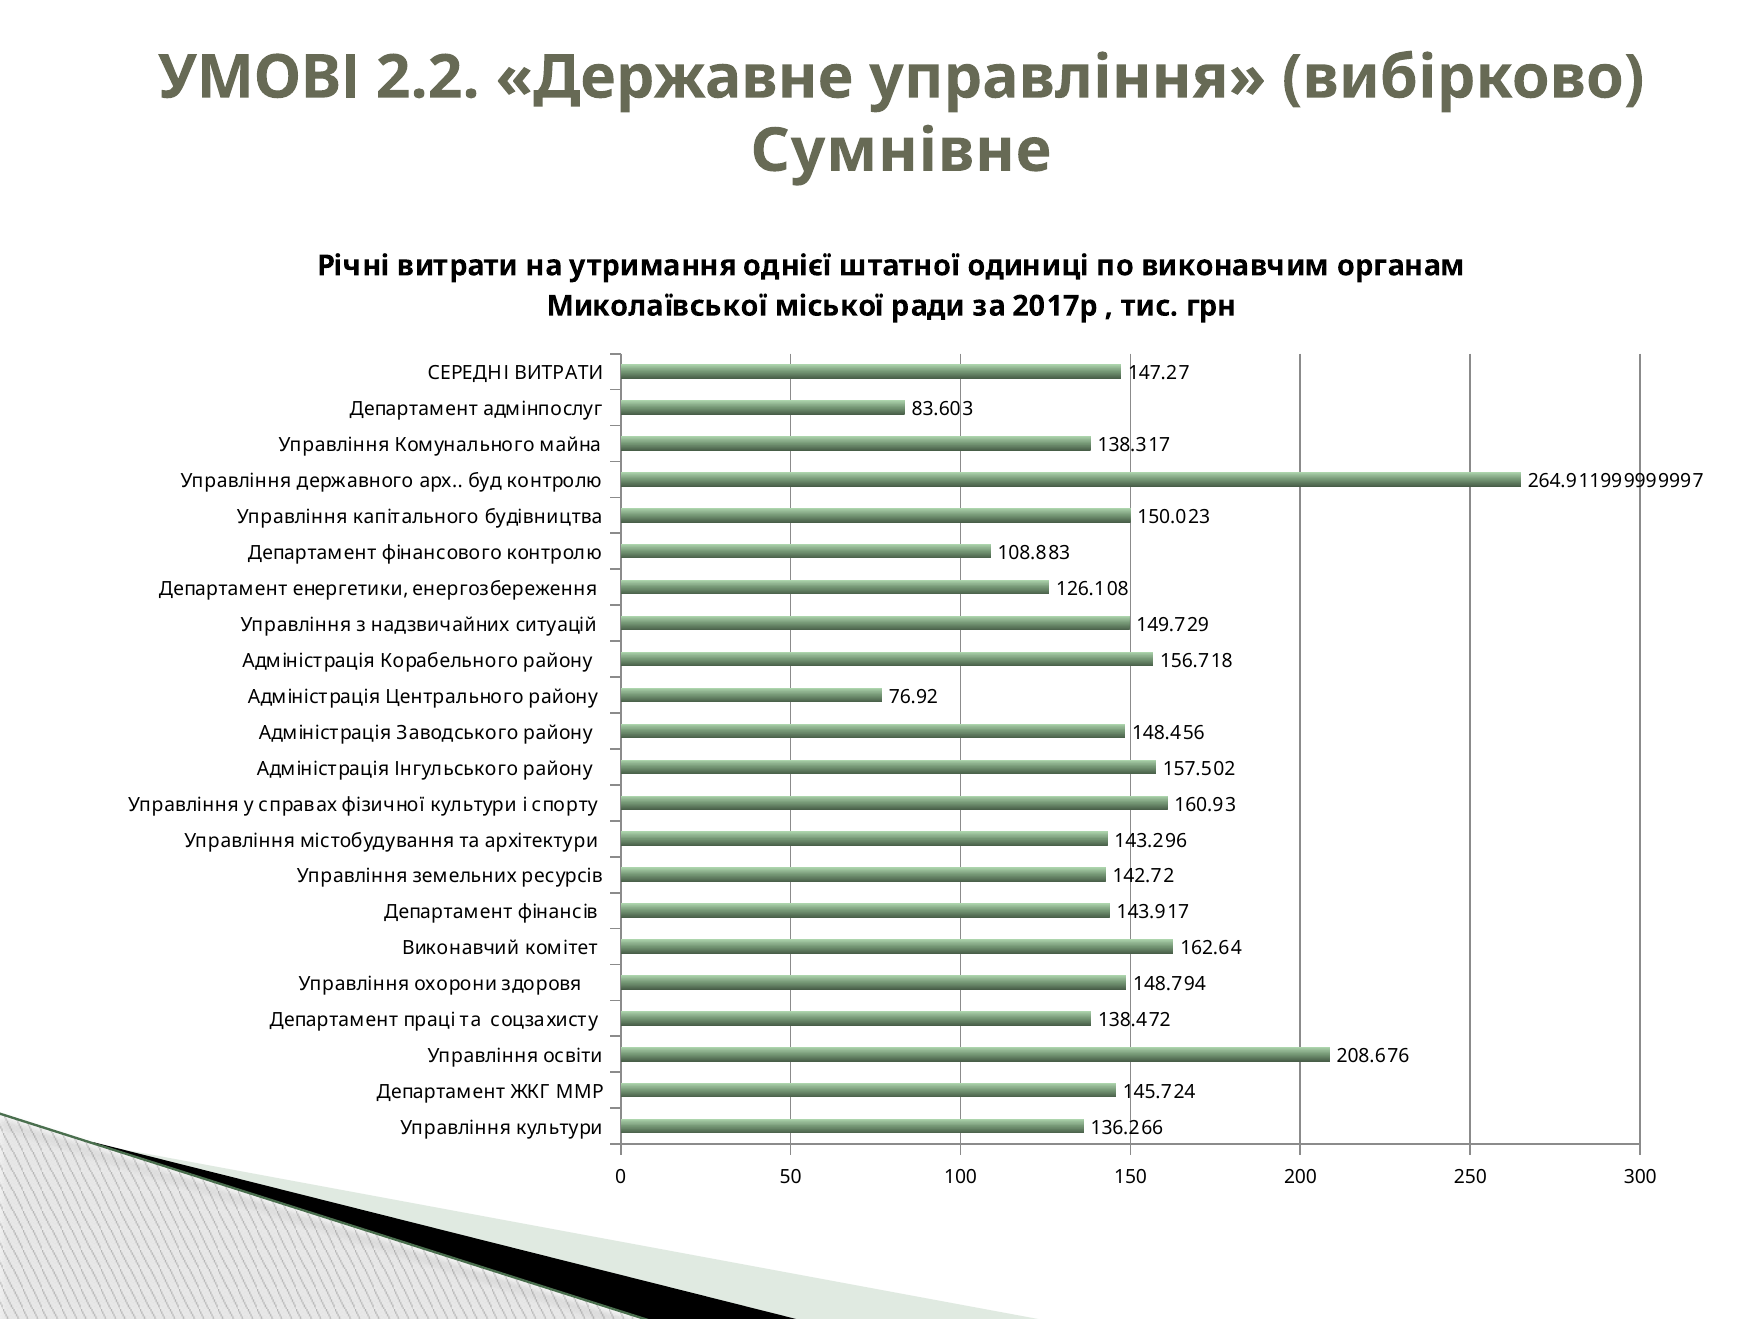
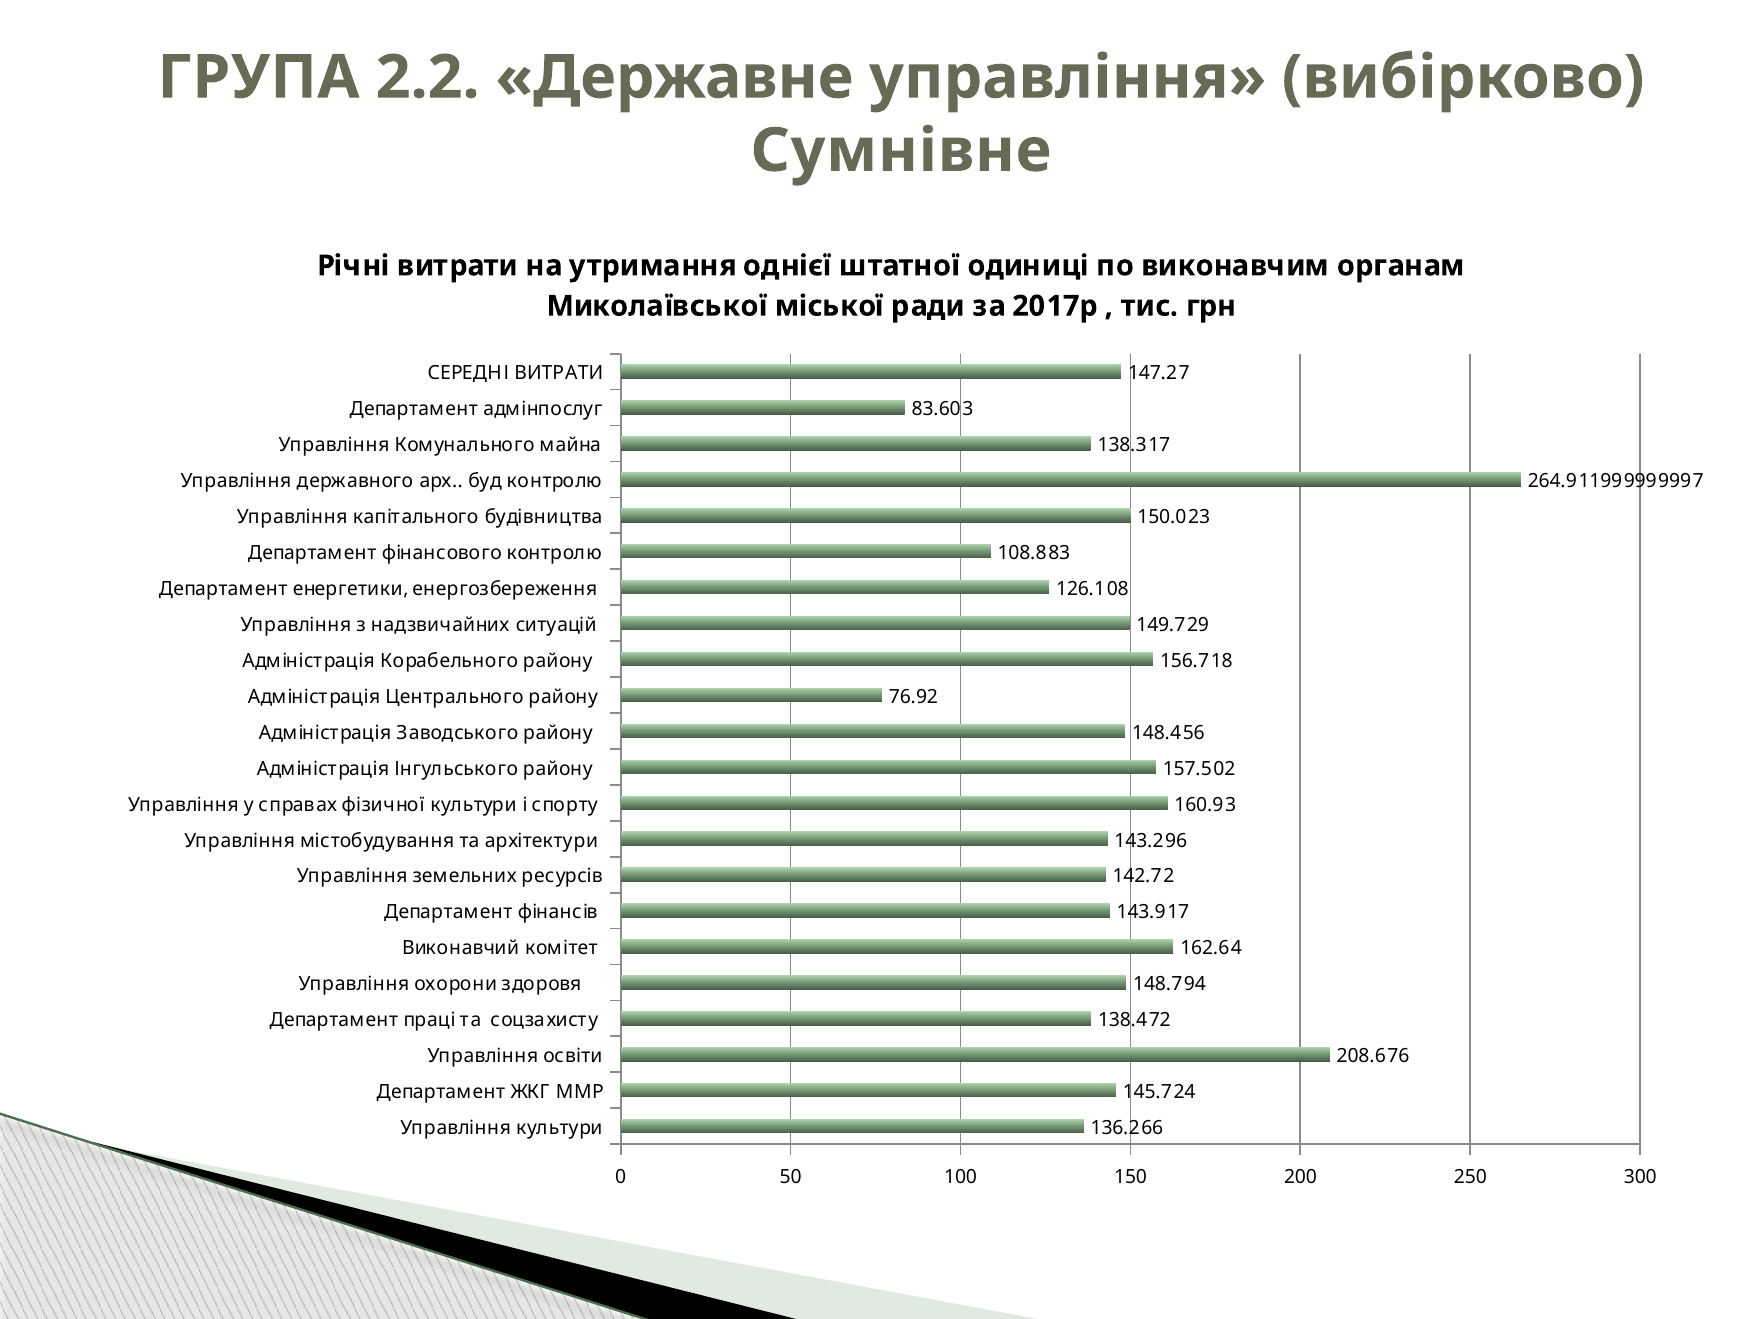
УМОВІ: УМОВІ -> ГРУПА
